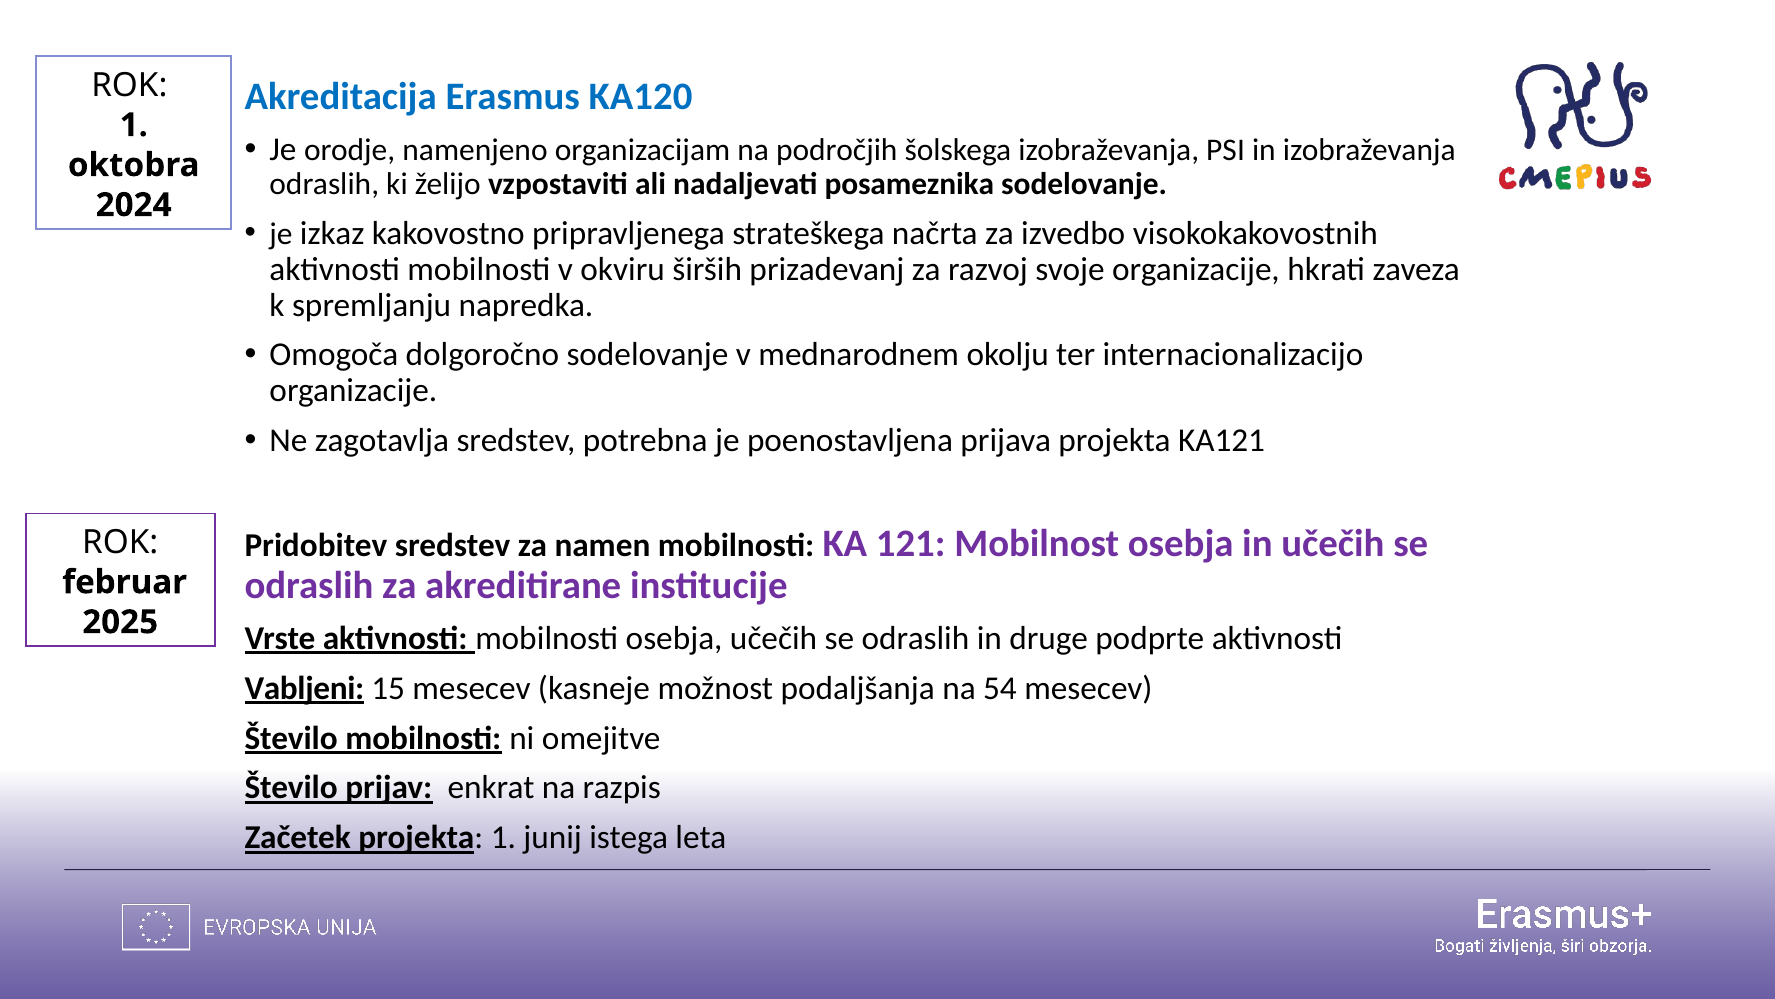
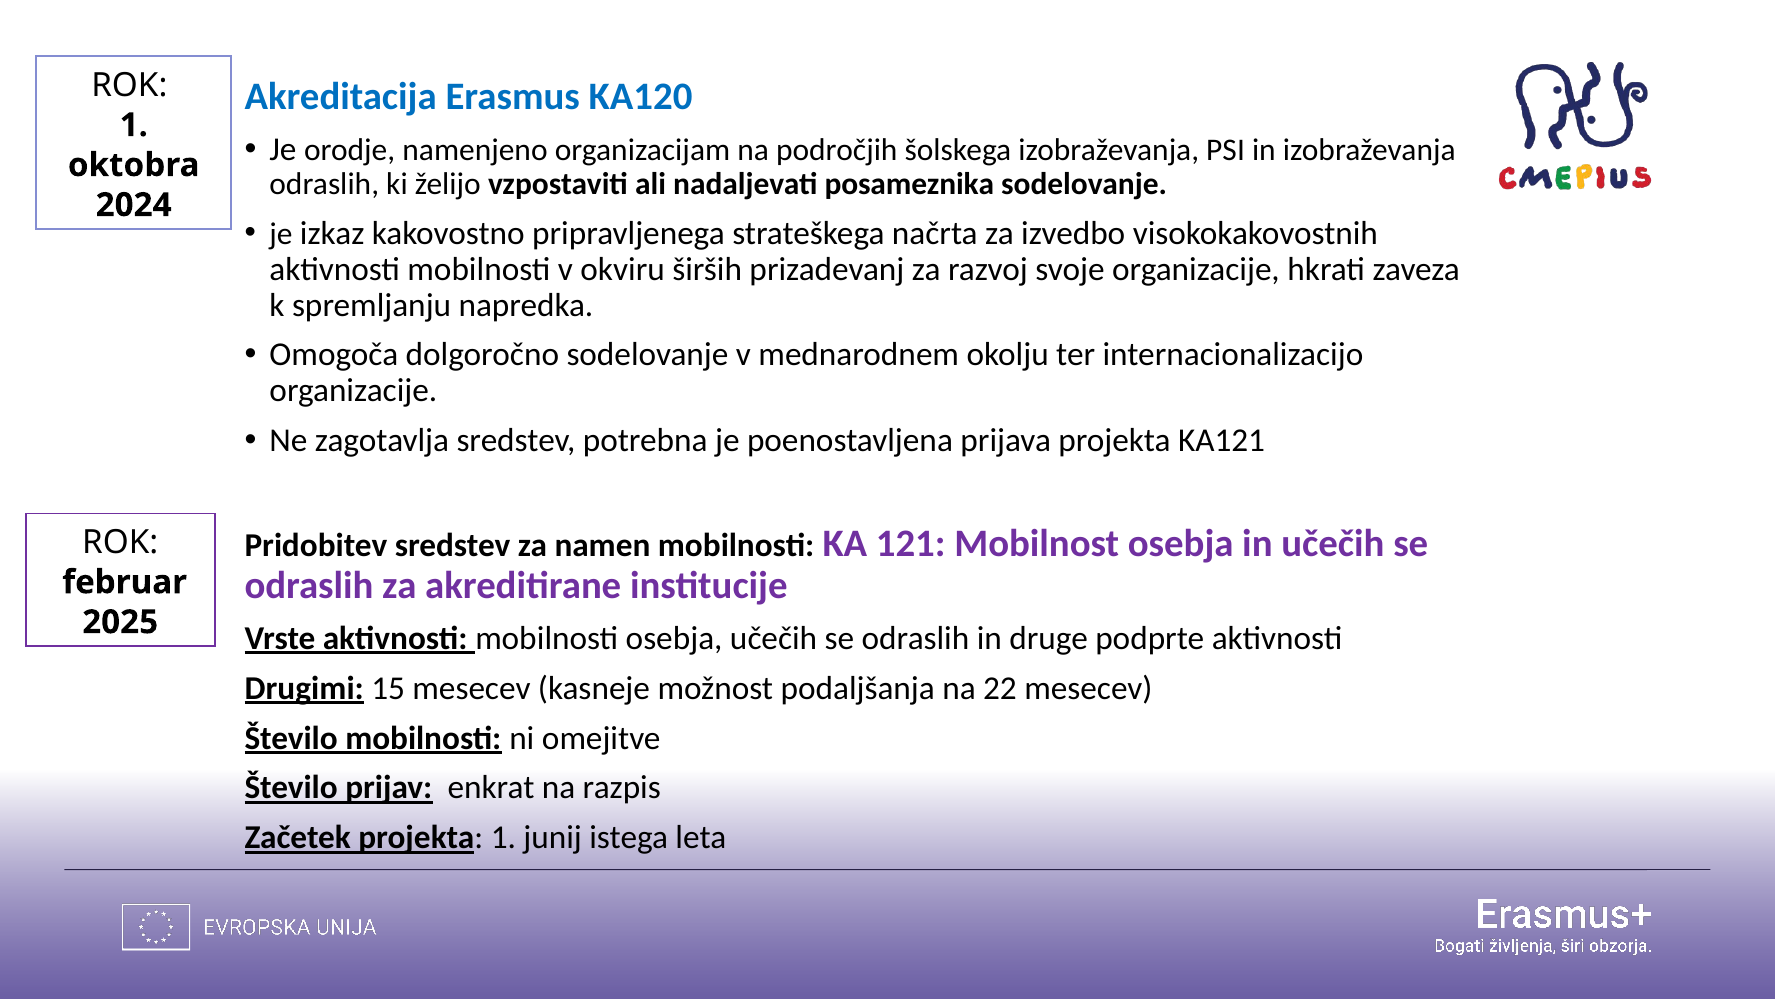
Vabljeni: Vabljeni -> Drugimi
na 54: 54 -> 22
